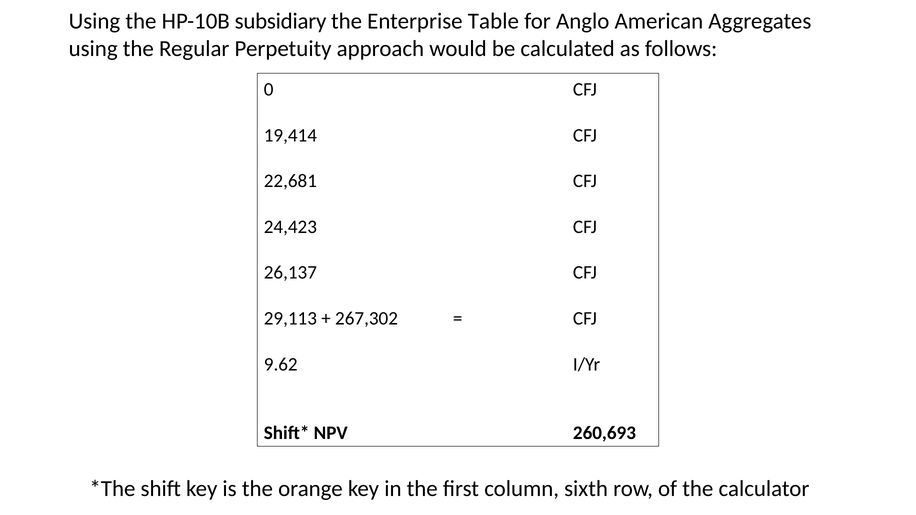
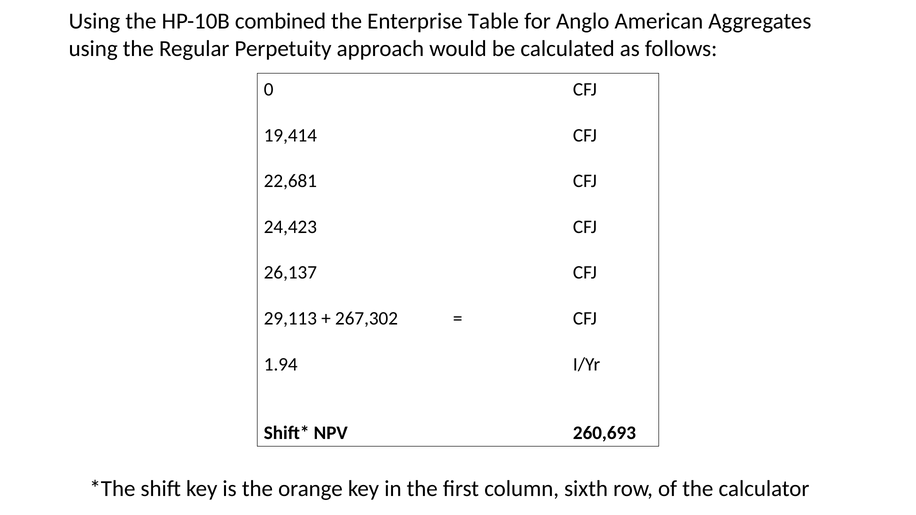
subsidiary: subsidiary -> combined
9.62: 9.62 -> 1.94
